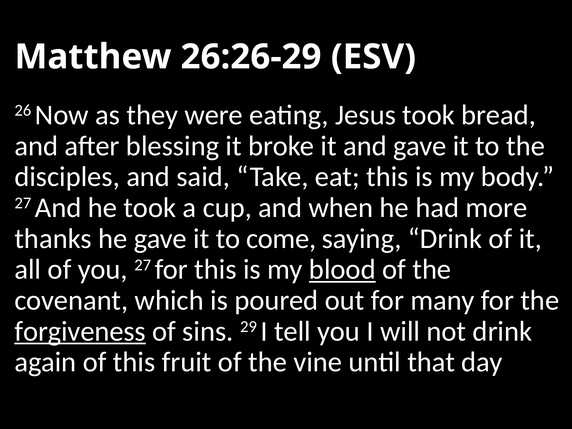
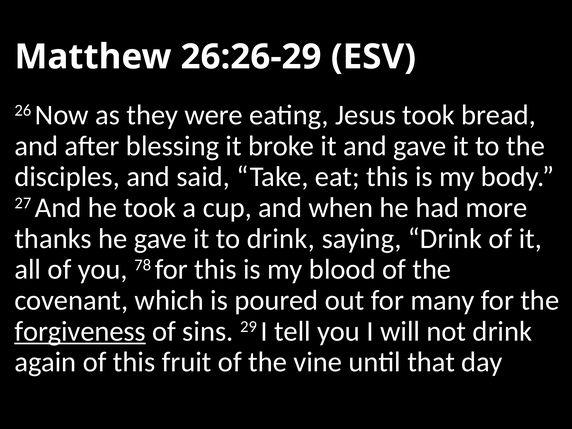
to come: come -> drink
you 27: 27 -> 78
blood underline: present -> none
